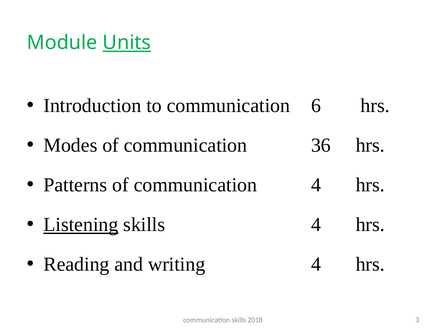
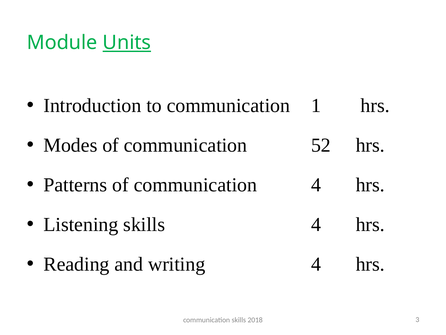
6: 6 -> 1
36: 36 -> 52
Listening underline: present -> none
